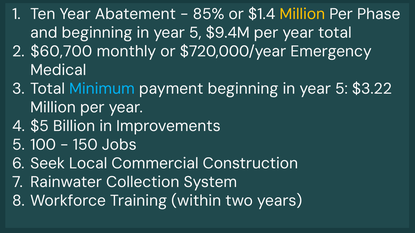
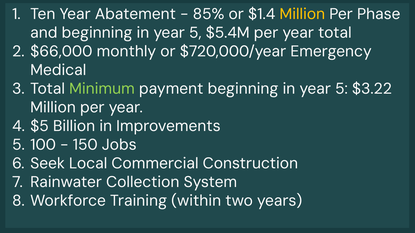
$9.4M: $9.4M -> $5.4M
$60,700: $60,700 -> $66,000
Minimum colour: light blue -> light green
